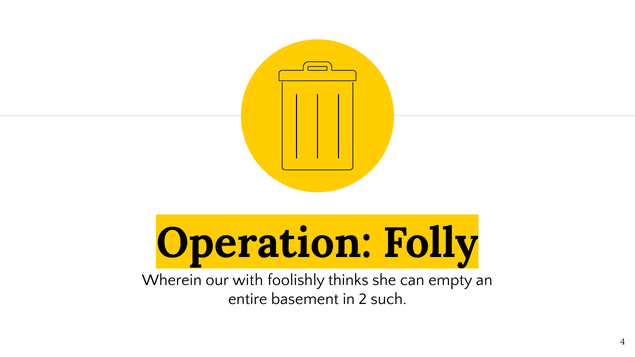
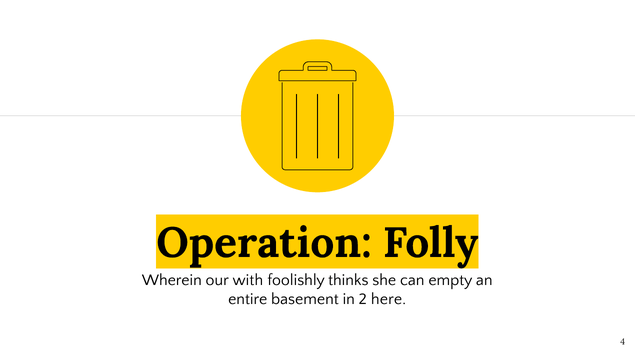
such: such -> here
